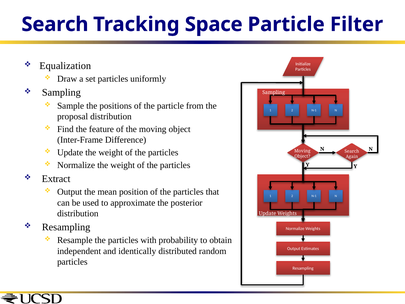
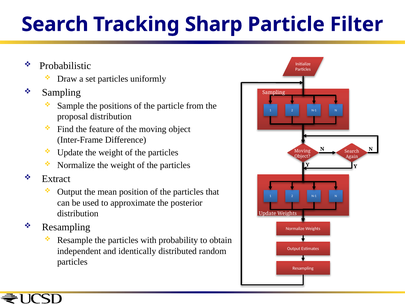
Space: Space -> Sharp
Equalization: Equalization -> Probabilistic
